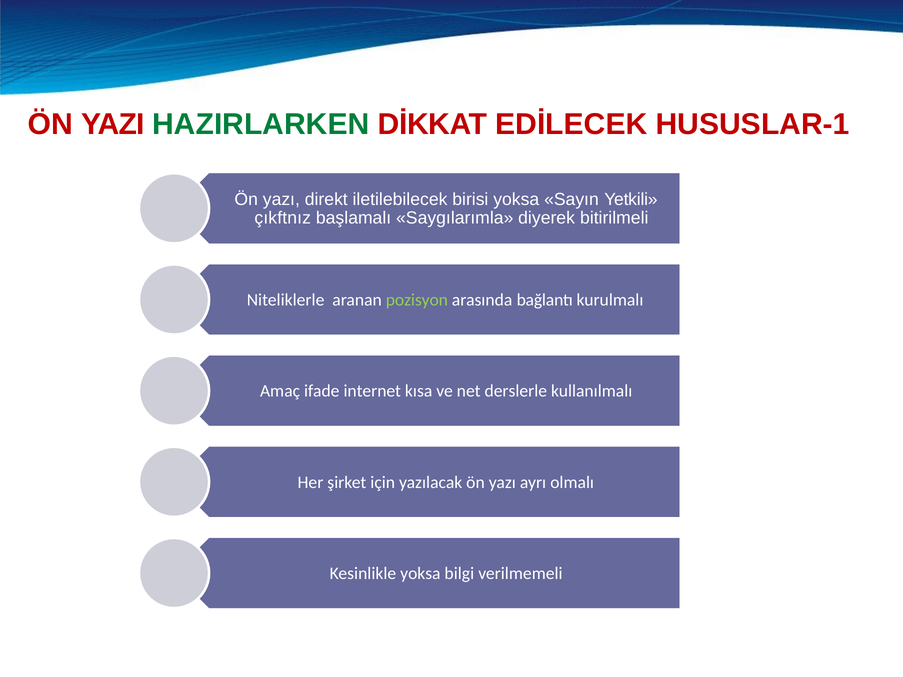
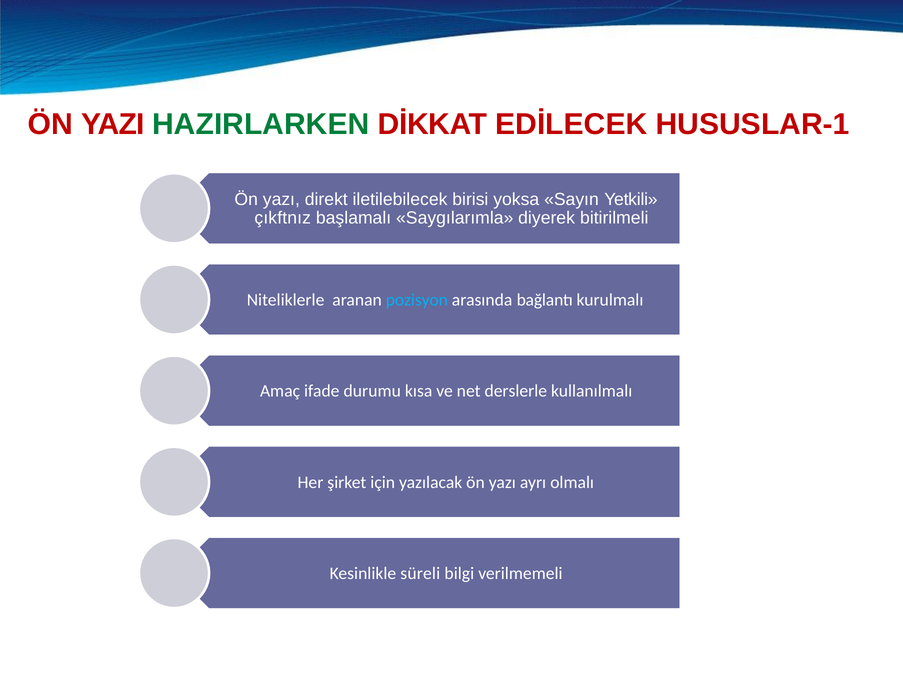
pozisyon colour: light green -> light blue
internet: internet -> durumu
Kesinlikle yoksa: yoksa -> süreli
